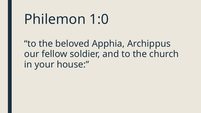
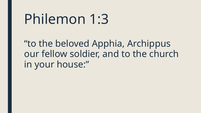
1:0: 1:0 -> 1:3
